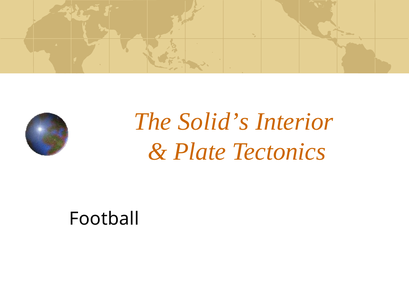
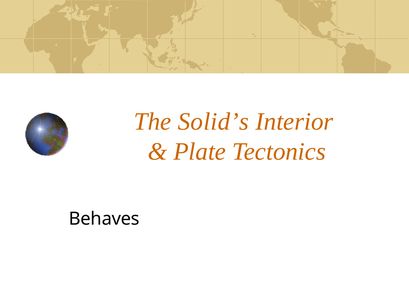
Football: Football -> Behaves
